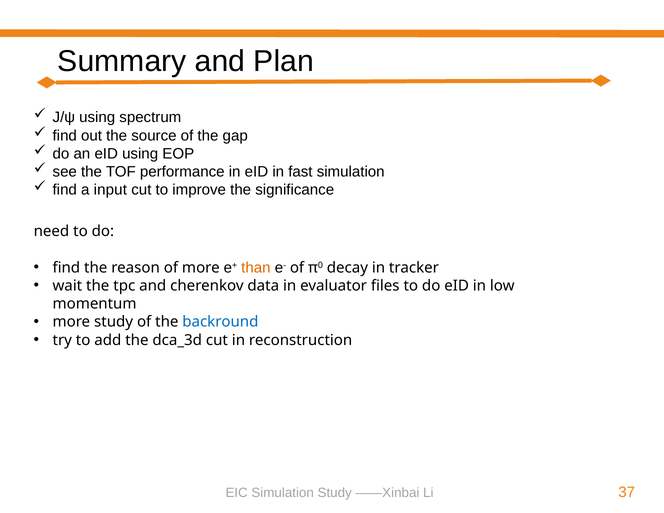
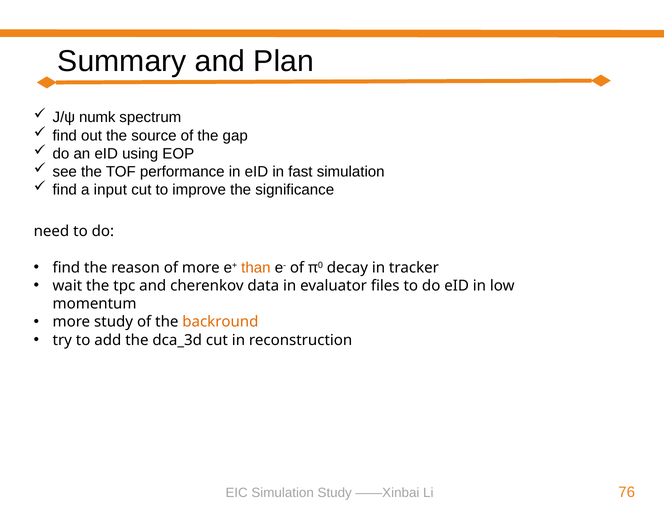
J/ψ using: using -> numk
backround colour: blue -> orange
37: 37 -> 76
